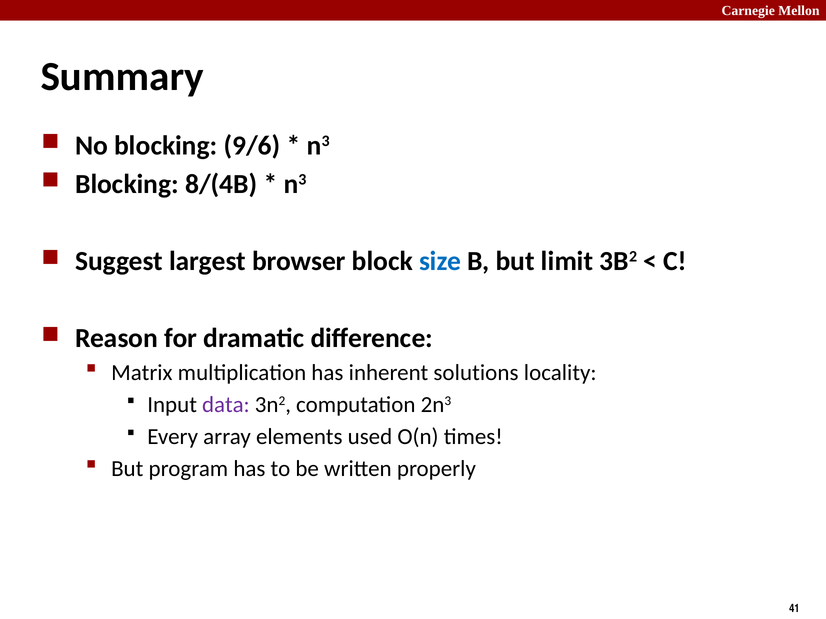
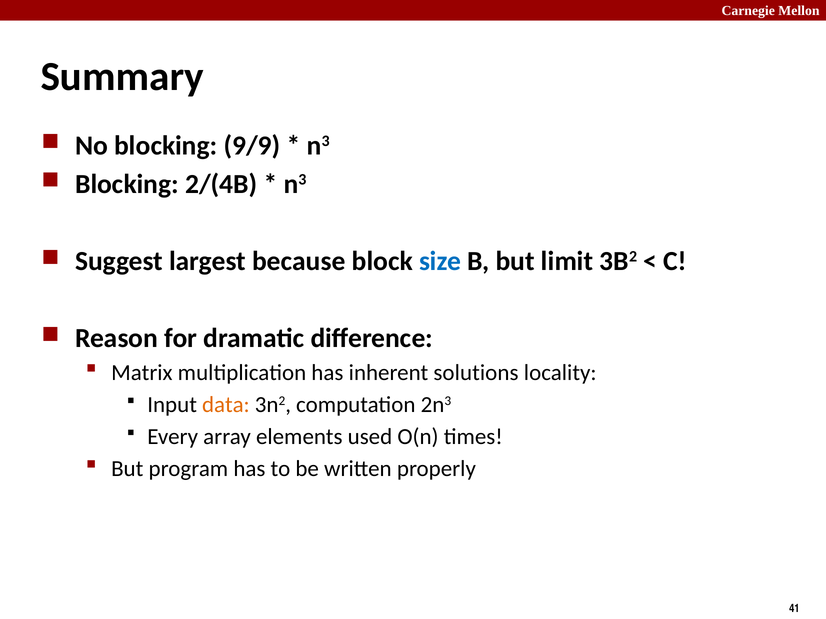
9/6: 9/6 -> 9/9
8/(4B: 8/(4B -> 2/(4B
browser: browser -> because
data colour: purple -> orange
